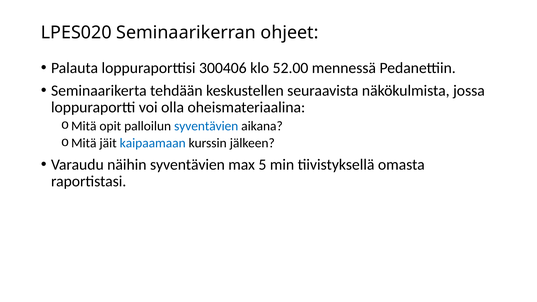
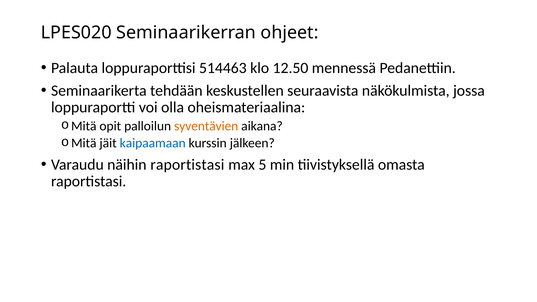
300406: 300406 -> 514463
52.00: 52.00 -> 12.50
syventävien at (206, 126) colour: blue -> orange
näihin syventävien: syventävien -> raportistasi
